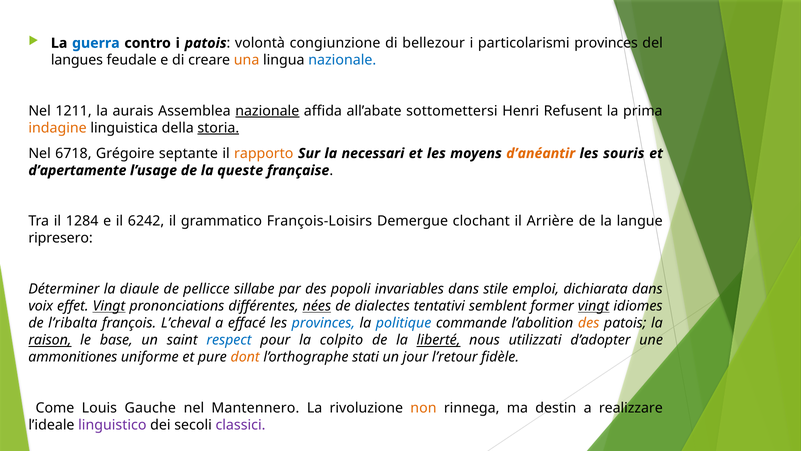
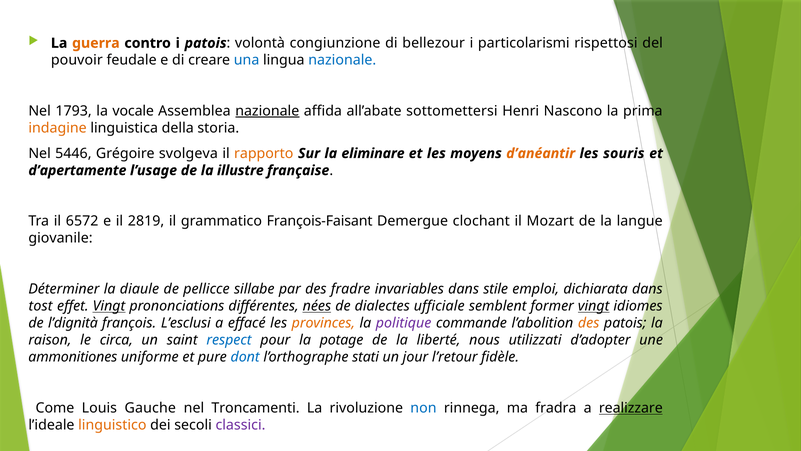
guerra colour: blue -> orange
particolarismi provinces: provinces -> rispettosi
langues: langues -> pouvoir
una colour: orange -> blue
1211: 1211 -> 1793
aurais: aurais -> vocale
Refusent: Refusent -> Nascono
storia underline: present -> none
6718: 6718 -> 5446
septante: septante -> svolgeva
necessari: necessari -> eliminare
queste: queste -> illustre
1284: 1284 -> 6572
6242: 6242 -> 2819
François-Loisirs: François-Loisirs -> François-Faisant
Arrière: Arrière -> Mozart
ripresero: ripresero -> giovanile
popoli: popoli -> fradre
voix: voix -> tost
tentativi: tentativi -> ufficiale
l’ribalta: l’ribalta -> l’dignità
L’cheval: L’cheval -> L’esclusi
provinces at (323, 323) colour: blue -> orange
politique colour: blue -> purple
raison underline: present -> none
base: base -> circa
colpito: colpito -> potage
liberté underline: present -> none
dont colour: orange -> blue
Mantennero: Mantennero -> Troncamenti
non colour: orange -> blue
destin: destin -> fradra
realizzare underline: none -> present
linguistico colour: purple -> orange
